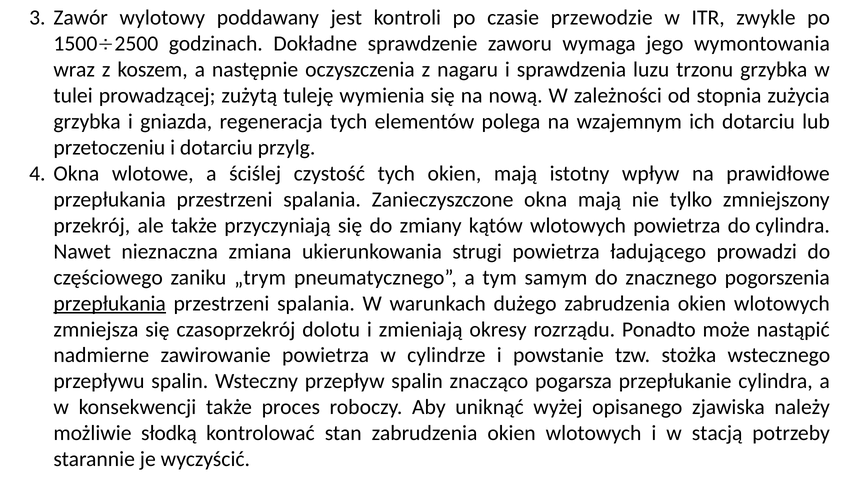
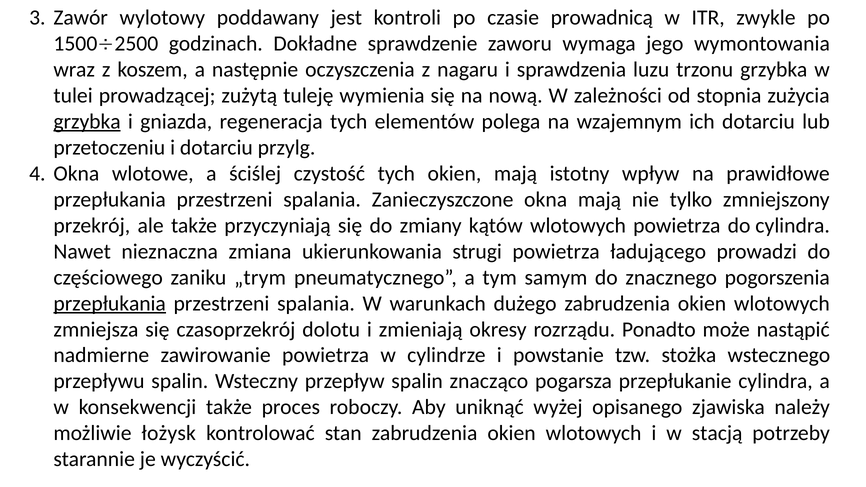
przewodzie: przewodzie -> prowadnicą
grzybka at (87, 122) underline: none -> present
słodką: słodką -> łożysk
